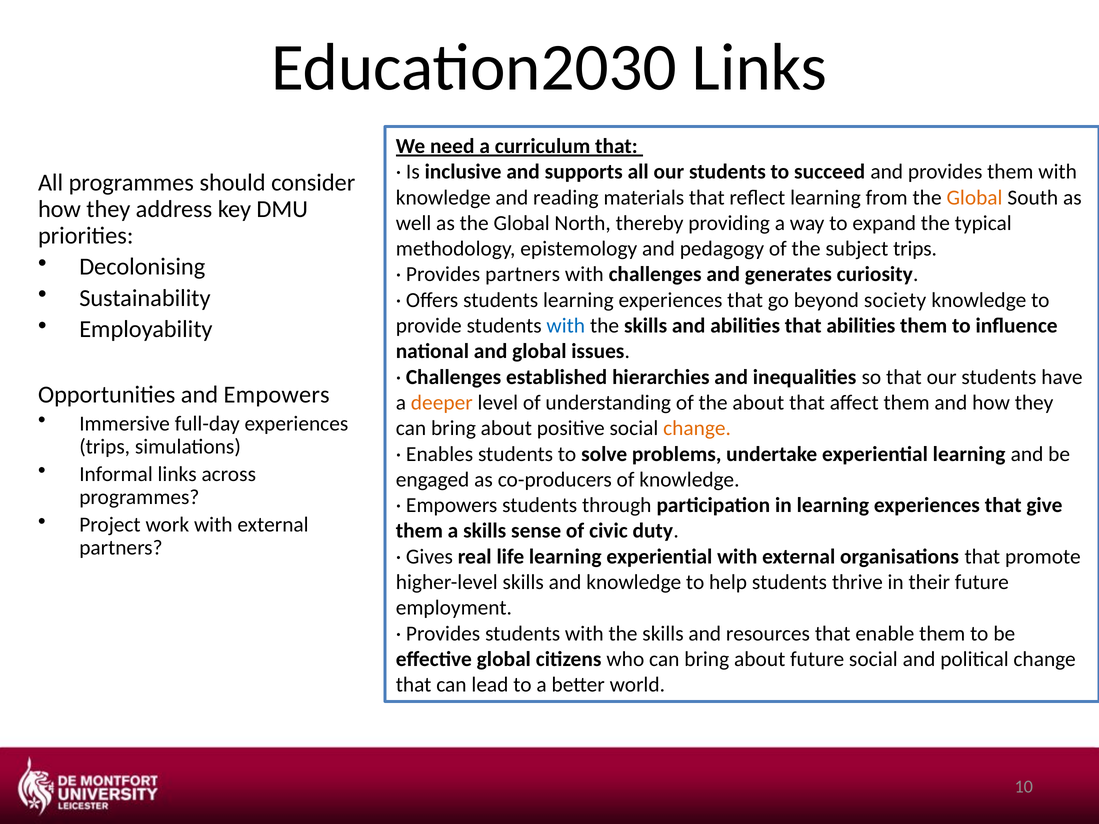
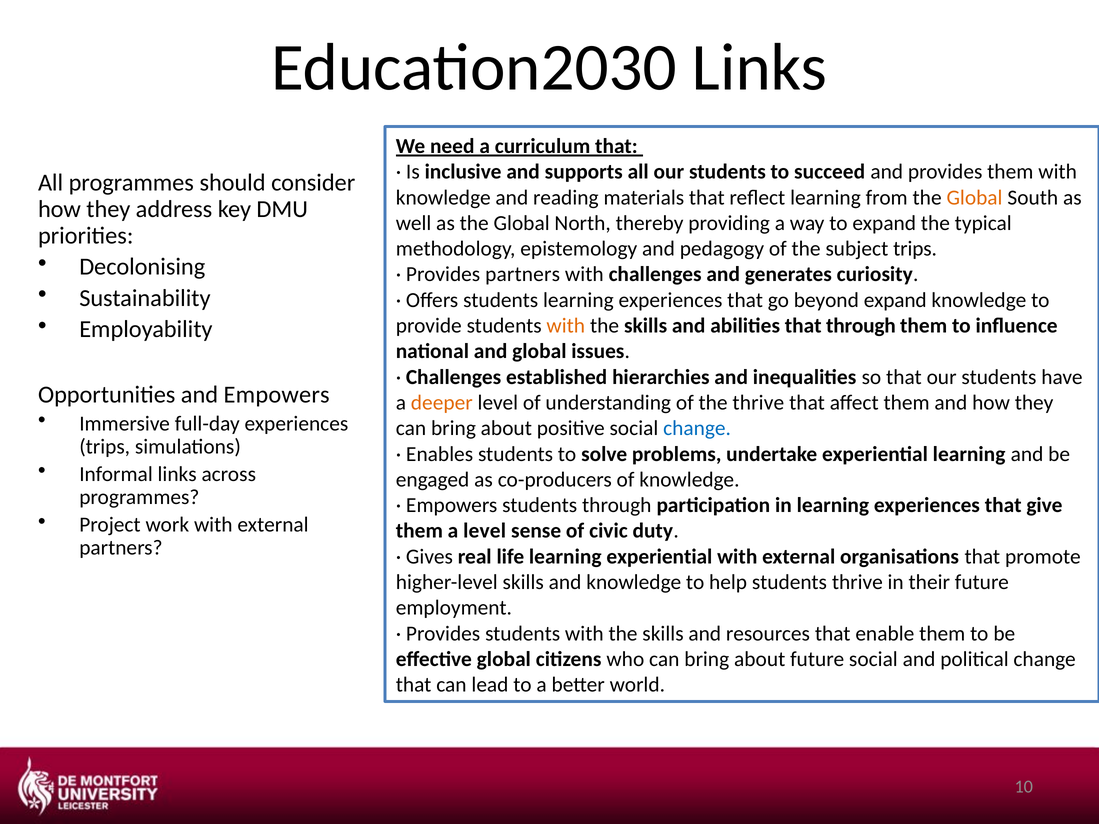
beyond society: society -> expand
with at (566, 326) colour: blue -> orange
that abilities: abilities -> through
the about: about -> thrive
change at (697, 428) colour: orange -> blue
a skills: skills -> level
